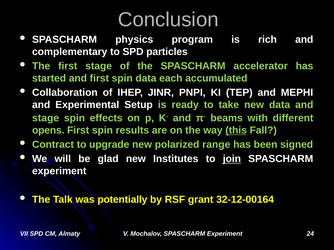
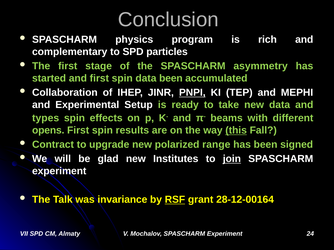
accelerator: accelerator -> asymmetry
data each: each -> been
PNPI underline: none -> present
stage at (46, 118): stage -> types
potentially: potentially -> invariance
RSF underline: none -> present
32-12-00164: 32-12-00164 -> 28-12-00164
